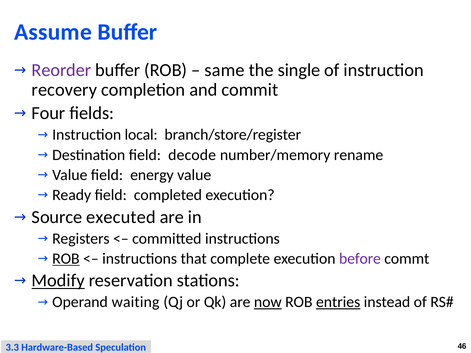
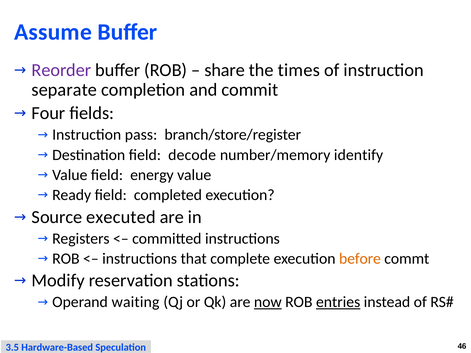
same: same -> share
single: single -> times
recovery: recovery -> separate
local: local -> pass
rename: rename -> identify
ROB at (66, 259) underline: present -> none
before colour: purple -> orange
Modify underline: present -> none
3.3: 3.3 -> 3.5
